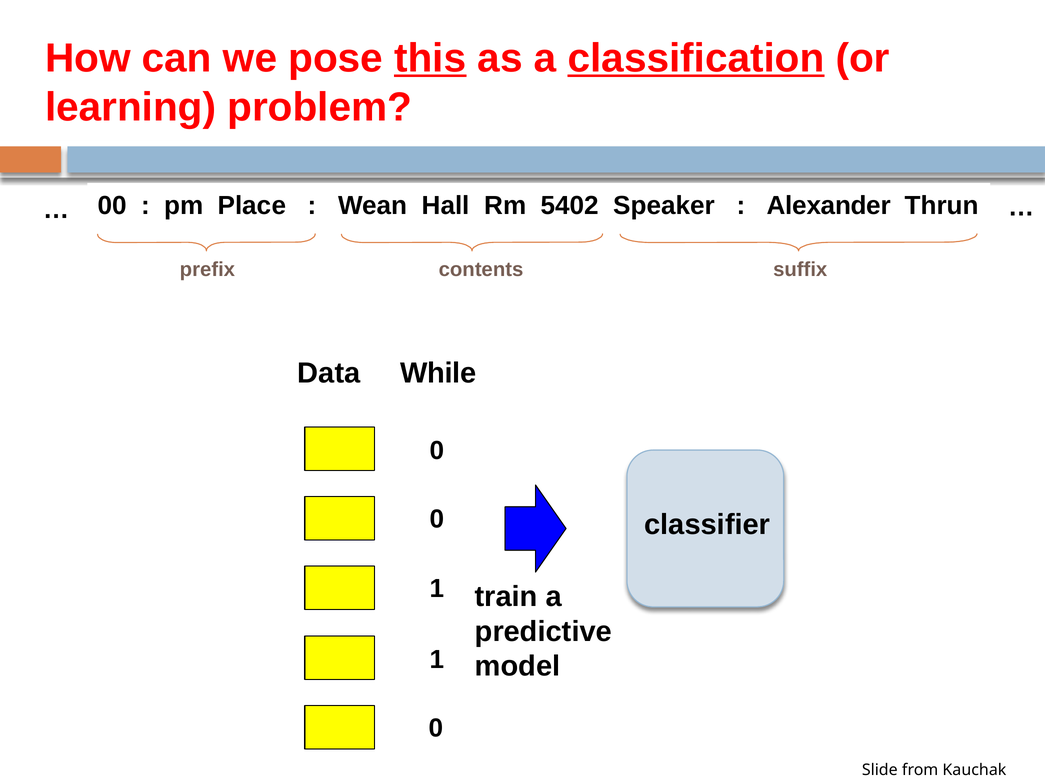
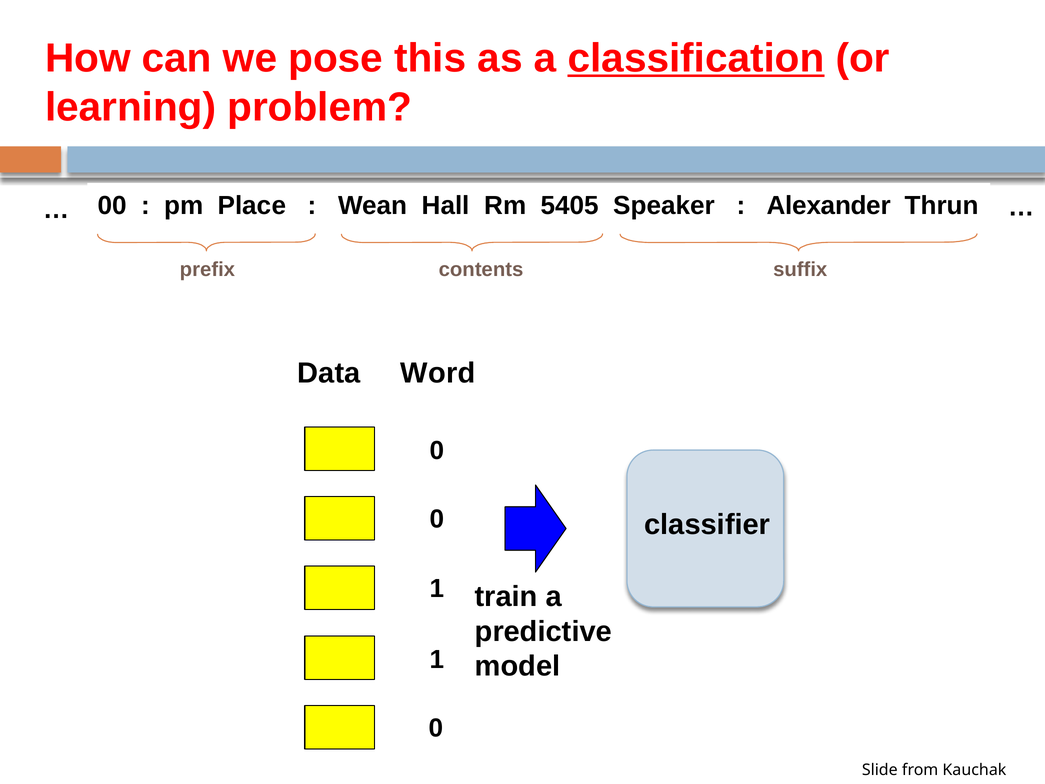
this underline: present -> none
5402: 5402 -> 5405
While: While -> Word
